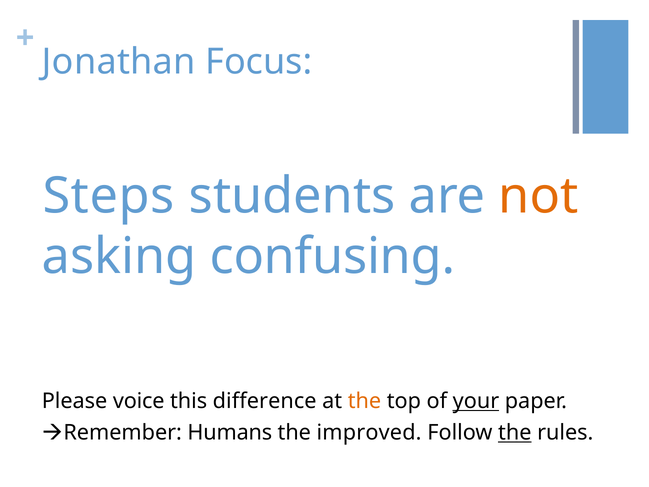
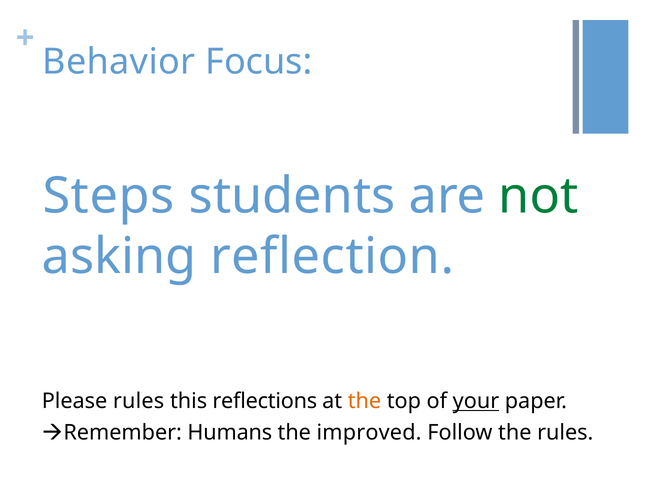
Jonathan: Jonathan -> Behavior
not colour: orange -> green
confusing: confusing -> reflection
voice at (139, 401): voice -> rules
difference: difference -> reflections
the at (515, 433) underline: present -> none
